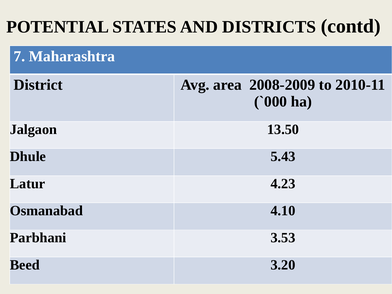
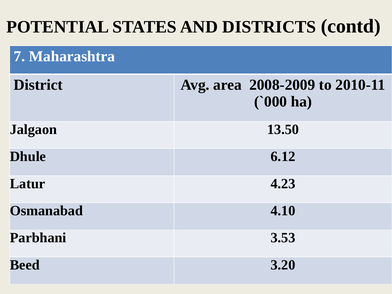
5.43: 5.43 -> 6.12
